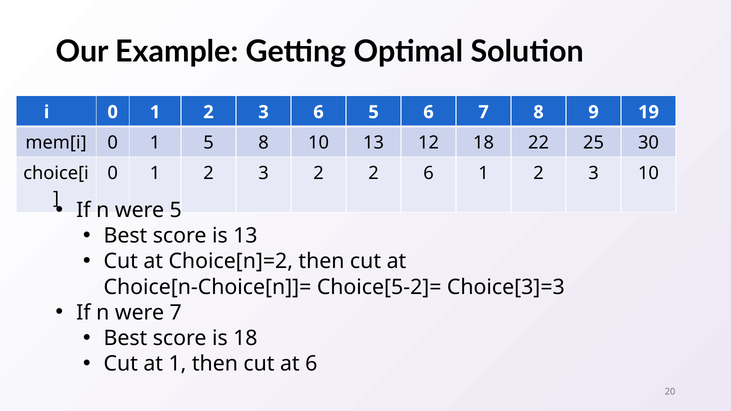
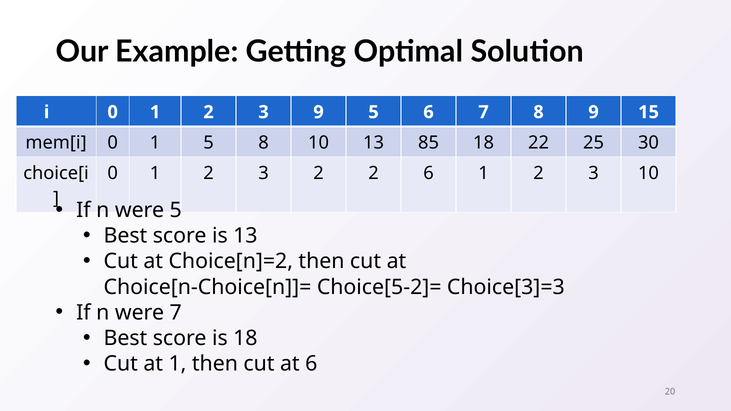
3 6: 6 -> 9
19: 19 -> 15
12: 12 -> 85
